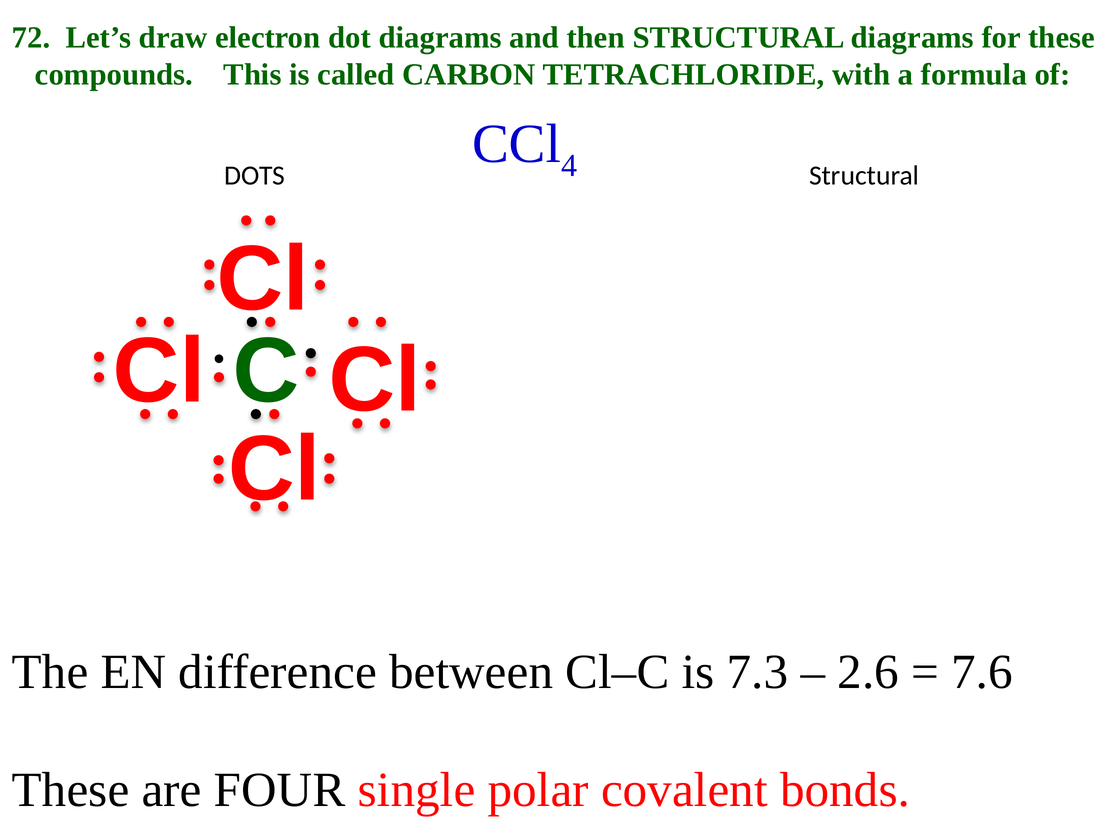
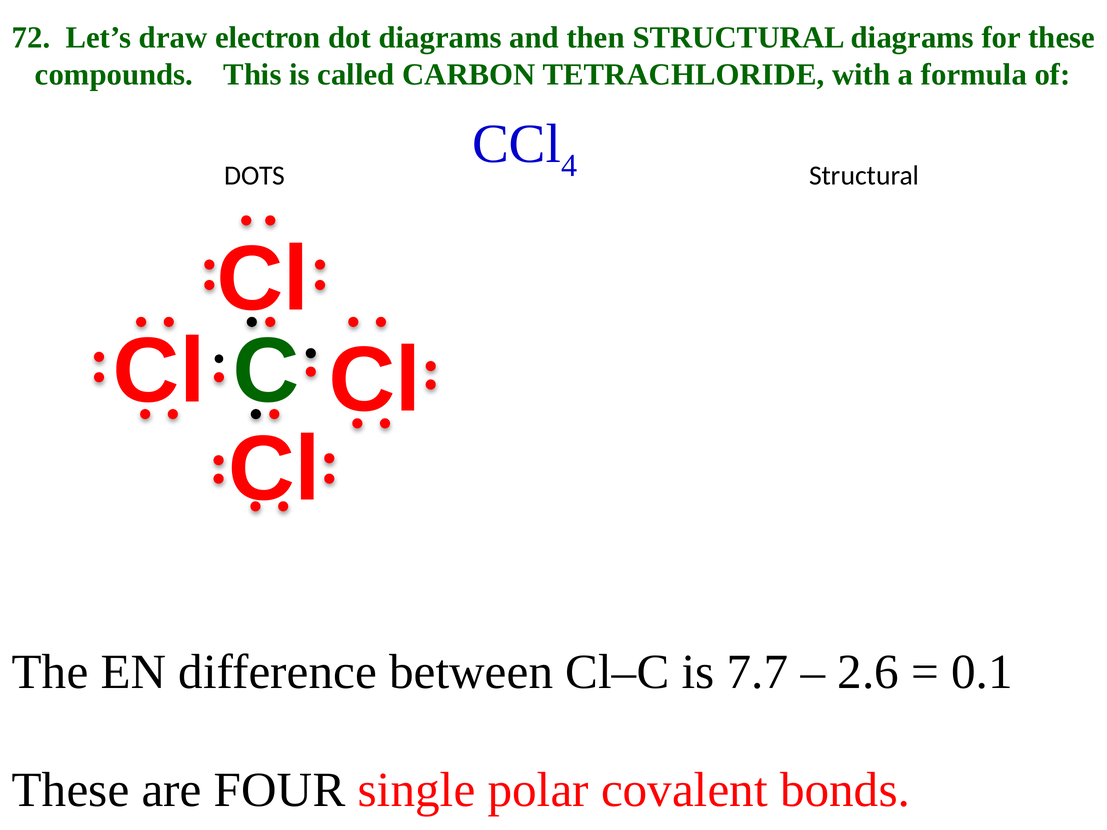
7.3: 7.3 -> 7.7
7.6: 7.6 -> 0.1
